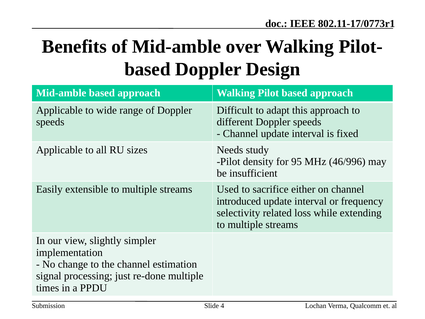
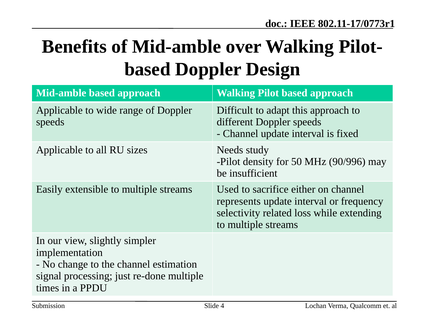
95: 95 -> 50
46/996: 46/996 -> 90/996
introduced: introduced -> represents
